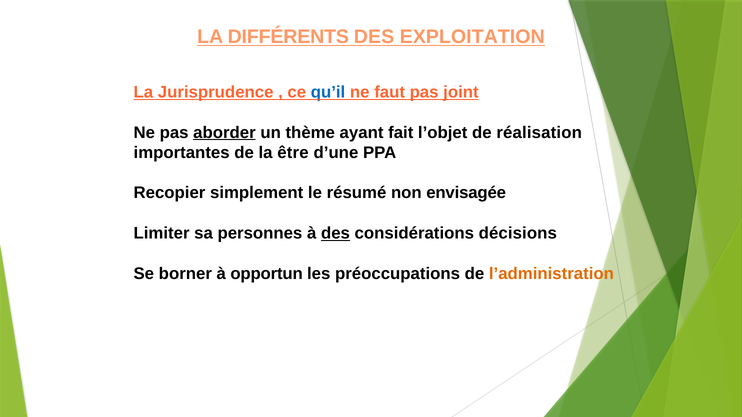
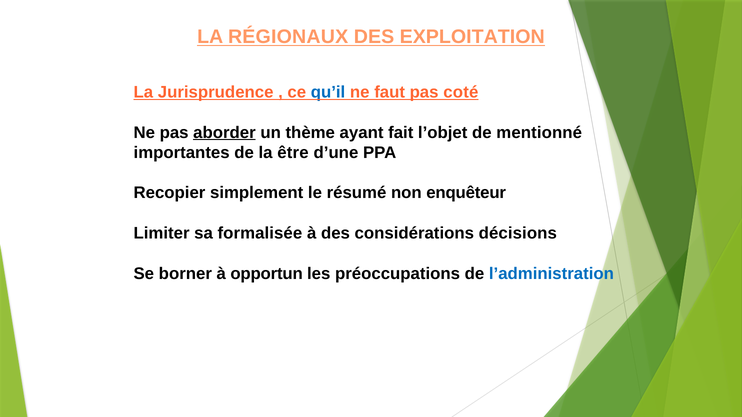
DIFFÉRENTS: DIFFÉRENTS -> RÉGIONAUX
joint: joint -> coté
réalisation: réalisation -> mentionné
envisagée: envisagée -> enquêteur
personnes: personnes -> formalisée
des at (335, 233) underline: present -> none
l’administration colour: orange -> blue
